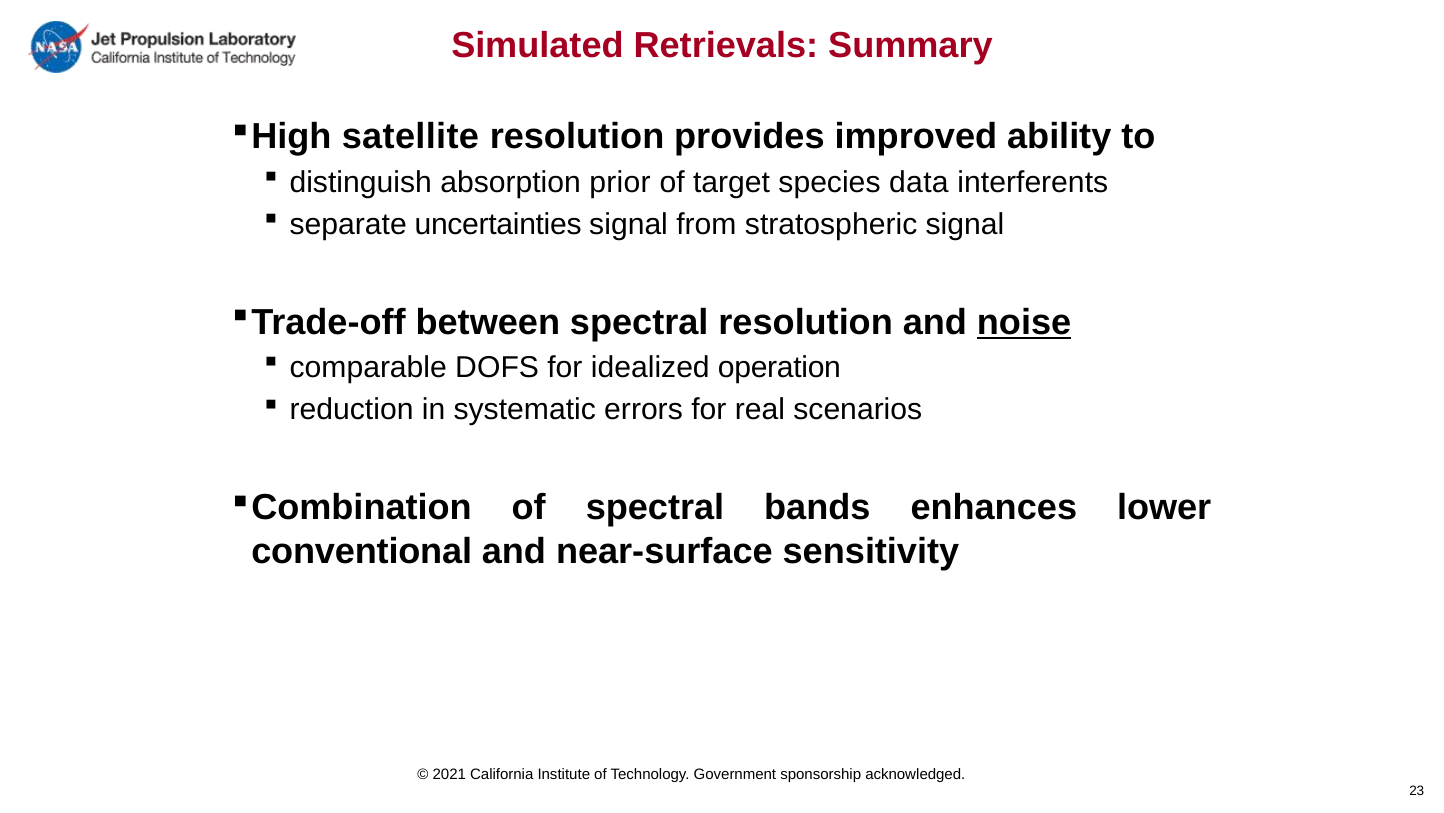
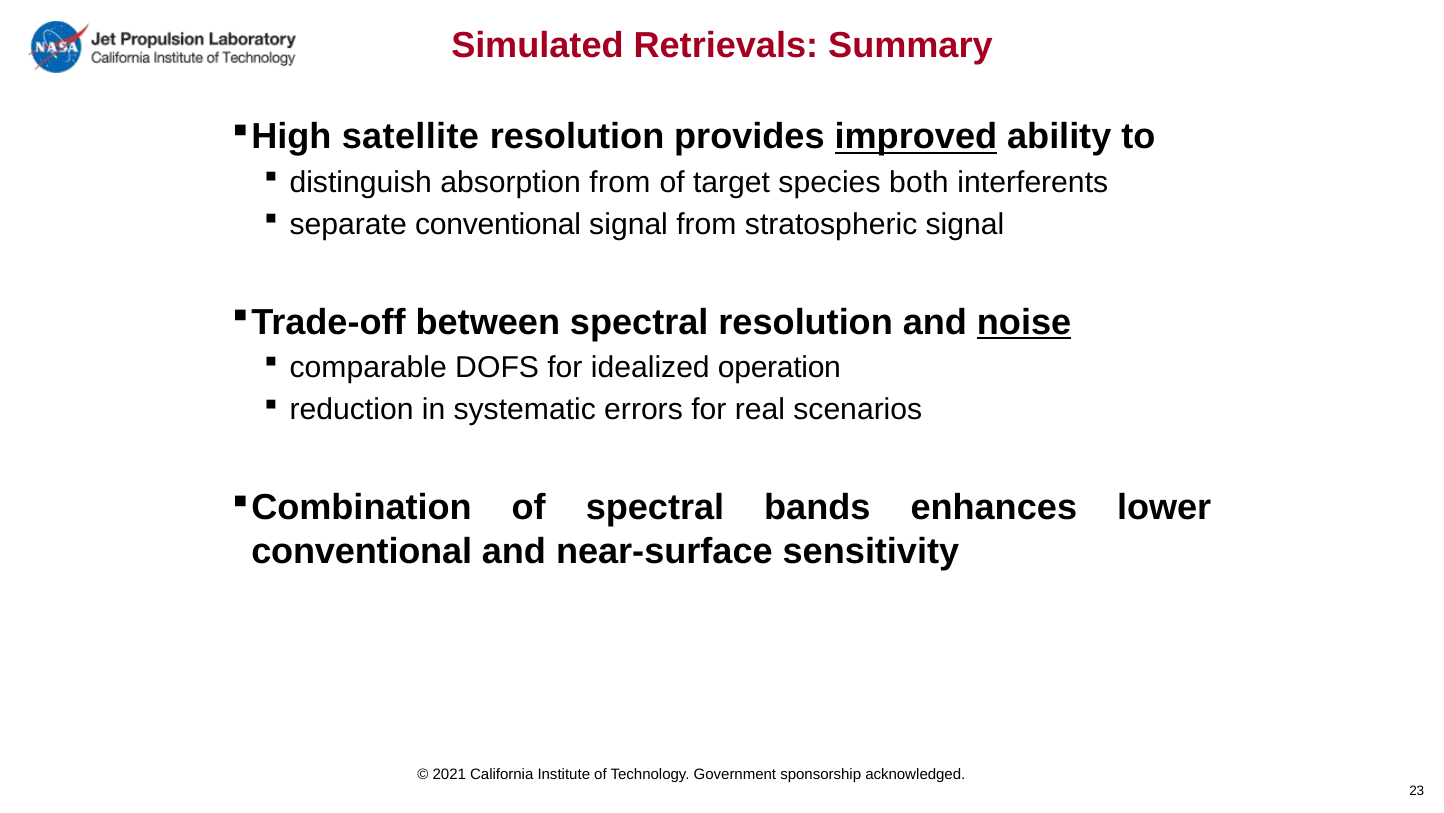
improved underline: none -> present
absorption prior: prior -> from
data: data -> both
separate uncertainties: uncertainties -> conventional
